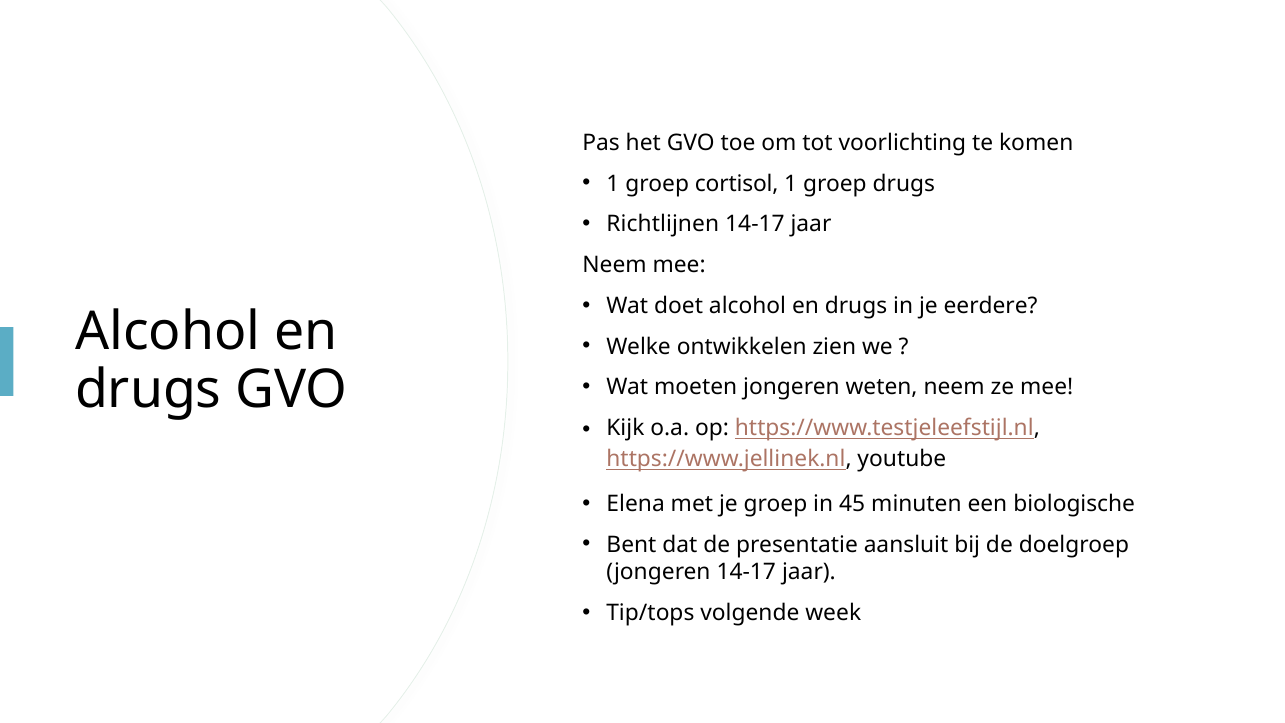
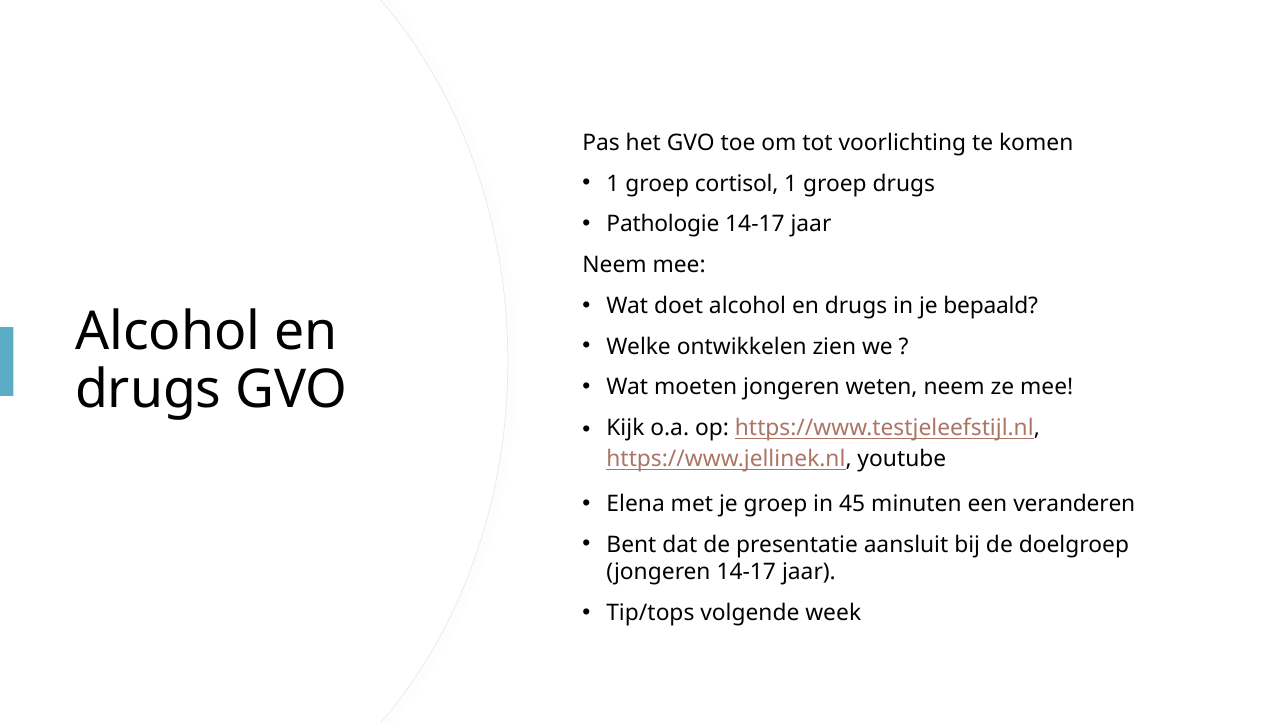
Richtlijnen: Richtlijnen -> Pathologie
eerdere: eerdere -> bepaald
biologische: biologische -> veranderen
